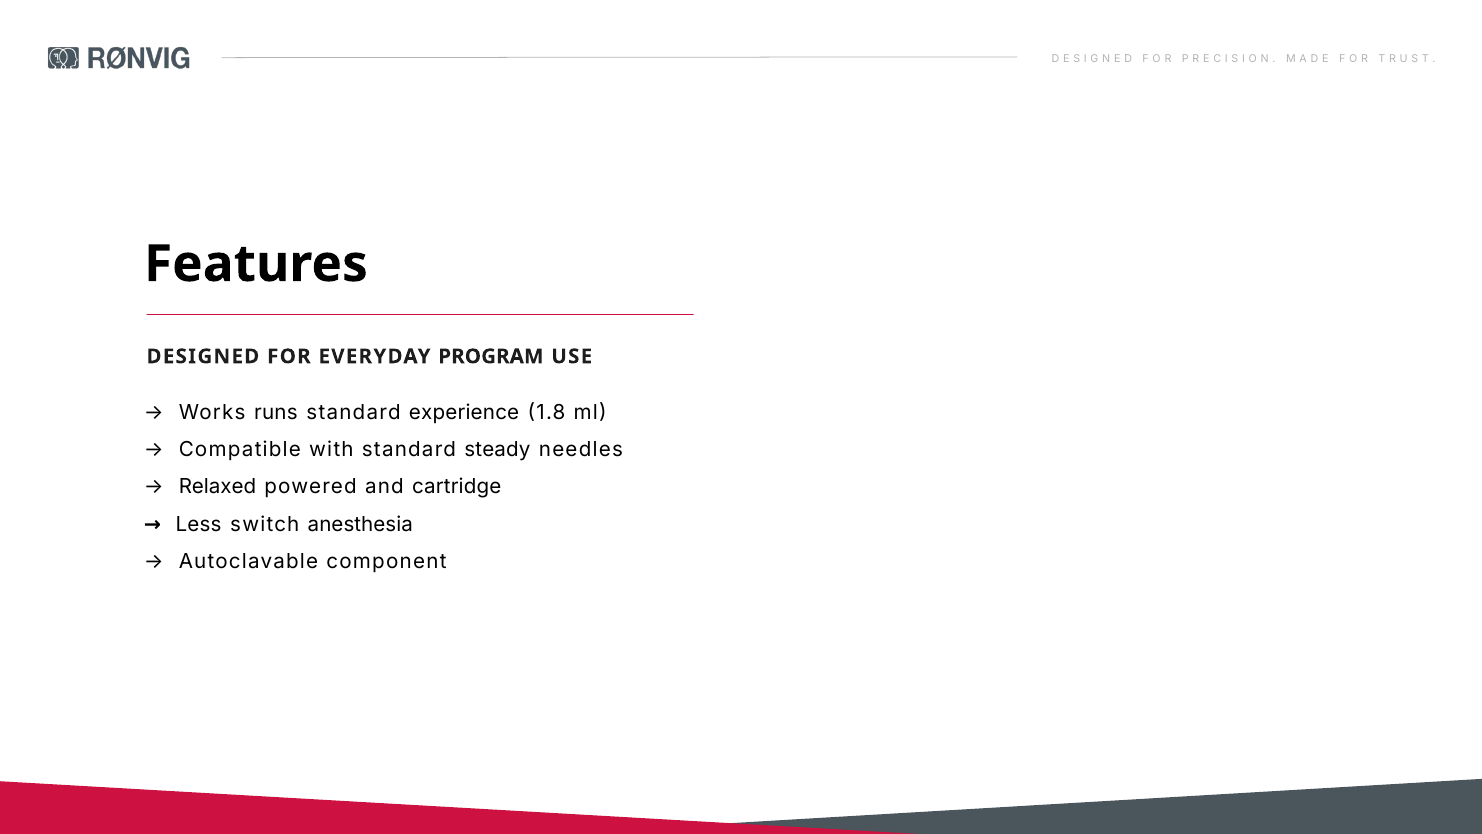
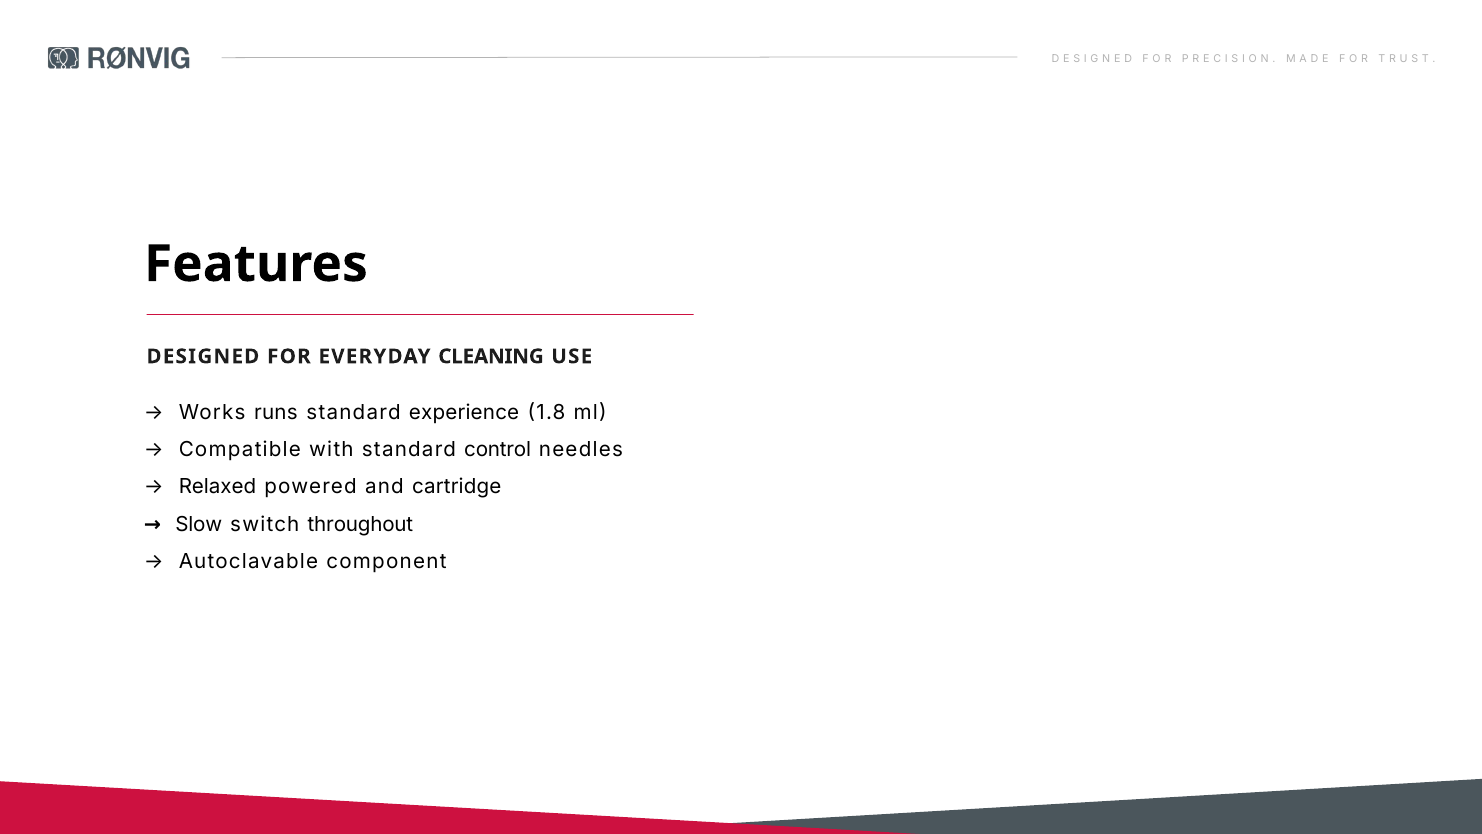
PROGRAM: PROGRAM -> CLEANING
steady: steady -> control
Less: Less -> Slow
anesthesia: anesthesia -> throughout
